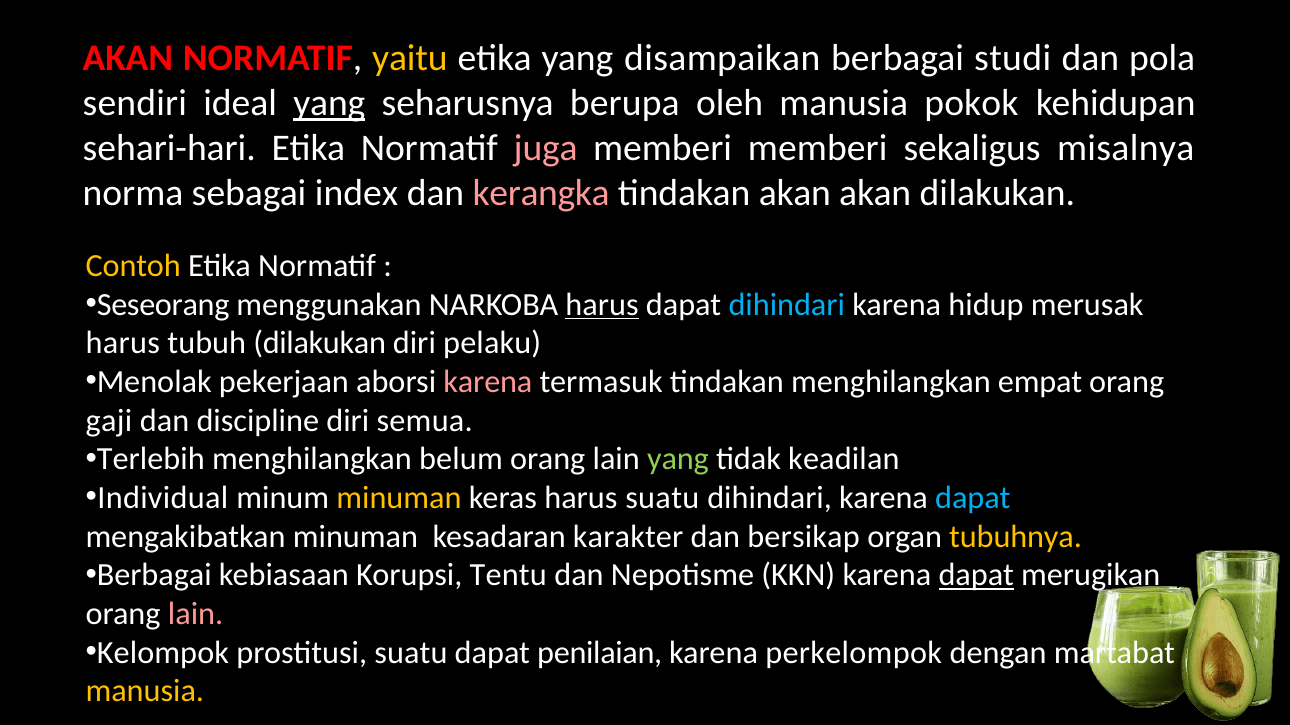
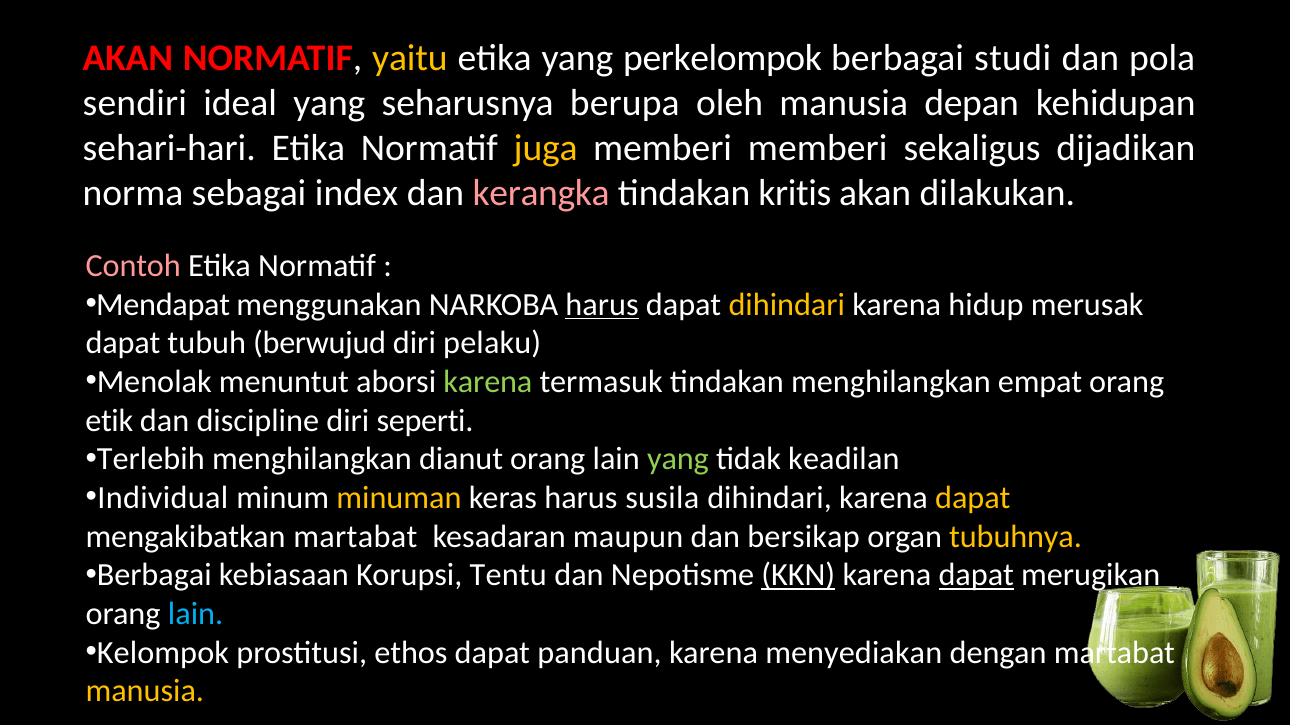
disampaikan: disampaikan -> perkelompok
yang at (329, 103) underline: present -> none
pokok: pokok -> depan
juga colour: pink -> yellow
misalnya: misalnya -> dijadikan
tindakan akan: akan -> kritis
Contoh colour: yellow -> pink
Seseorang: Seseorang -> Mendapat
dihindari at (787, 305) colour: light blue -> yellow
harus at (123, 344): harus -> dapat
tubuh dilakukan: dilakukan -> berwujud
pekerjaan: pekerjaan -> menuntut
karena at (488, 382) colour: pink -> light green
gaji: gaji -> etik
semua: semua -> seperti
belum: belum -> dianut
harus suatu: suatu -> susila
dapat at (973, 498) colour: light blue -> yellow
mengakibatkan minuman: minuman -> martabat
karakter: karakter -> maupun
KKN underline: none -> present
lain at (196, 614) colour: pink -> light blue
prostitusi suatu: suatu -> ethos
penilaian: penilaian -> panduan
perkelompok: perkelompok -> menyediakan
